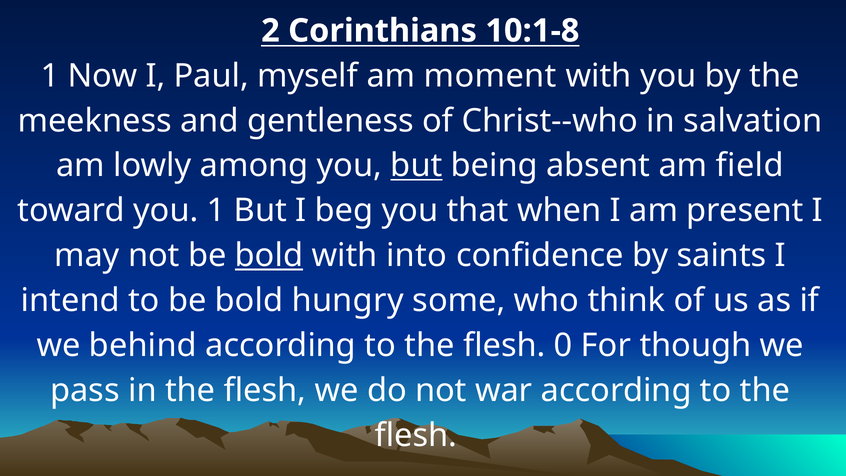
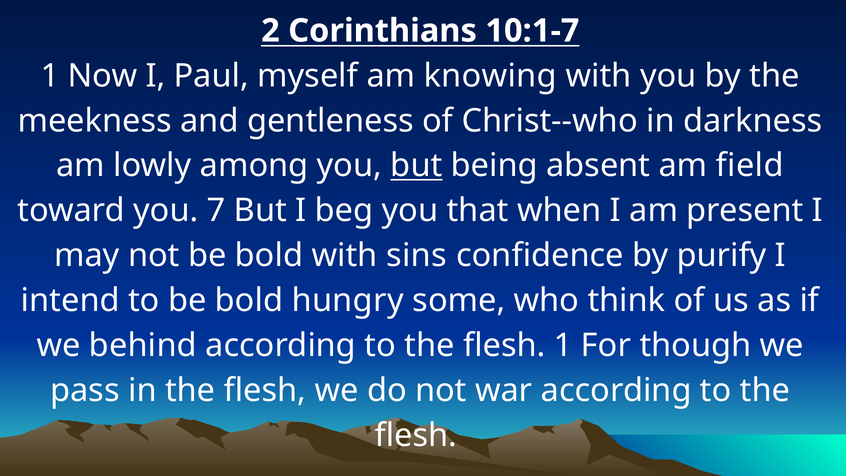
10:1-8: 10:1-8 -> 10:1-7
moment: moment -> knowing
salvation: salvation -> darkness
you 1: 1 -> 7
bold at (269, 256) underline: present -> none
into: into -> sins
saints: saints -> purify
flesh 0: 0 -> 1
